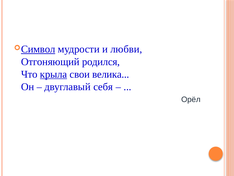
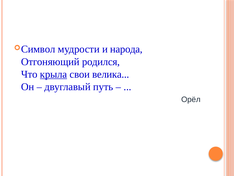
Символ underline: present -> none
любви: любви -> народа
себя: себя -> путь
